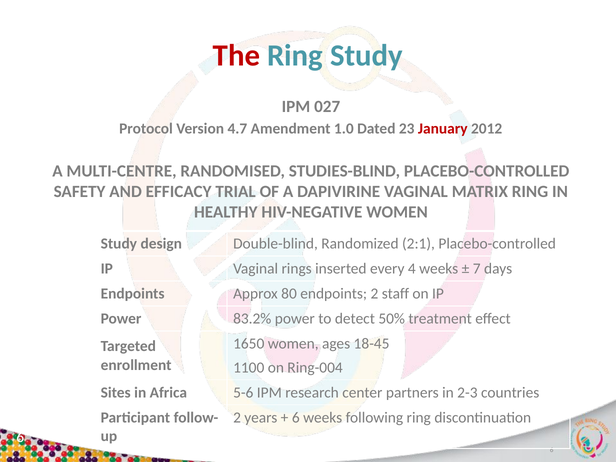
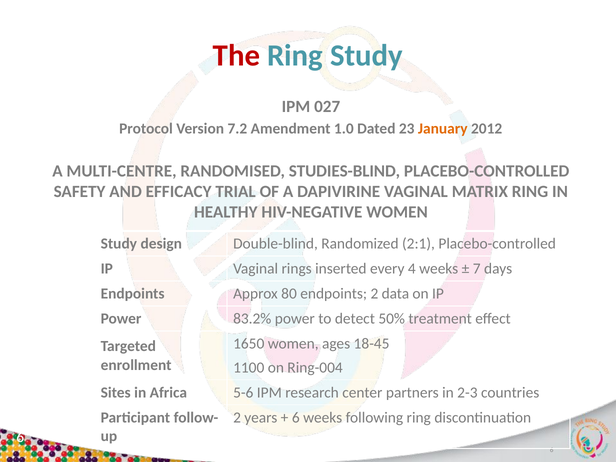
4.7: 4.7 -> 7.2
January colour: red -> orange
staff: staff -> data
